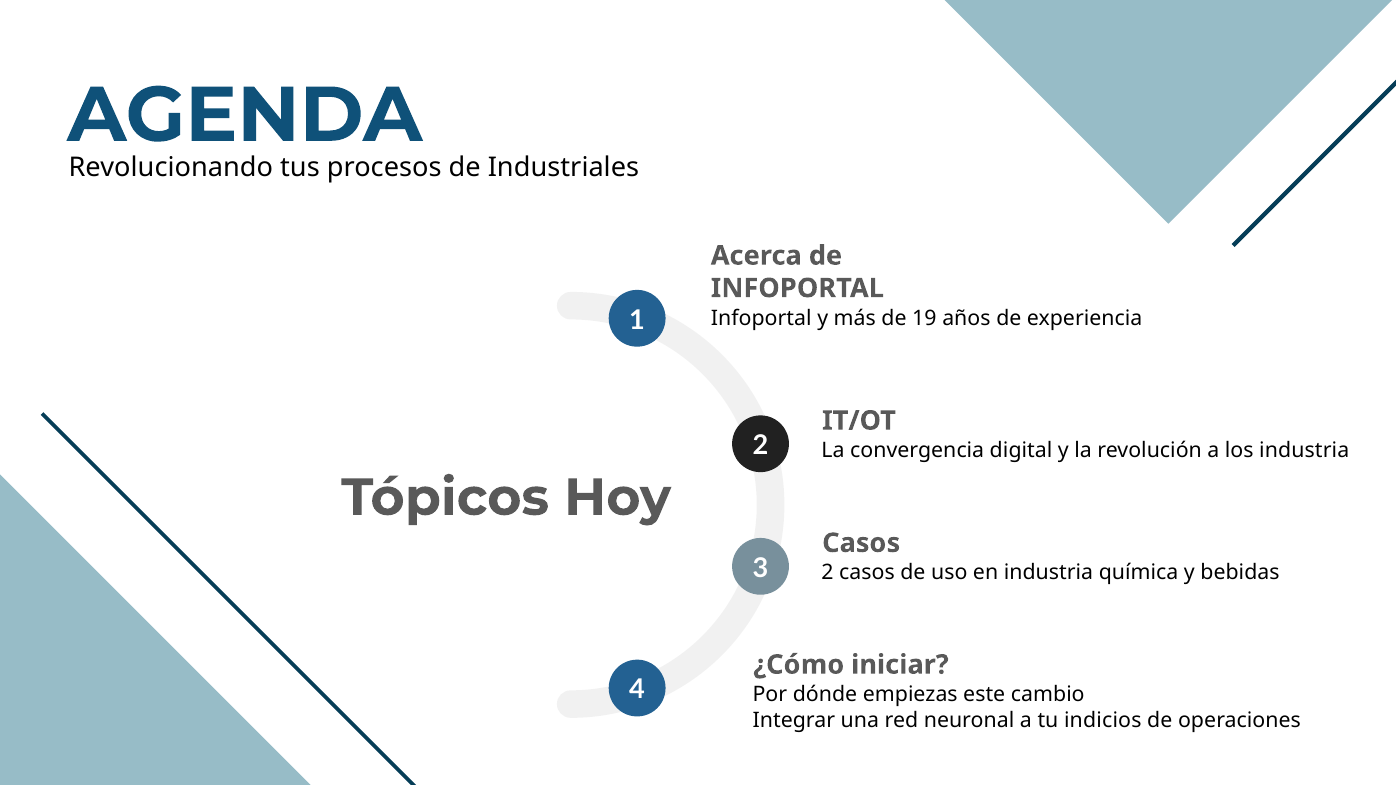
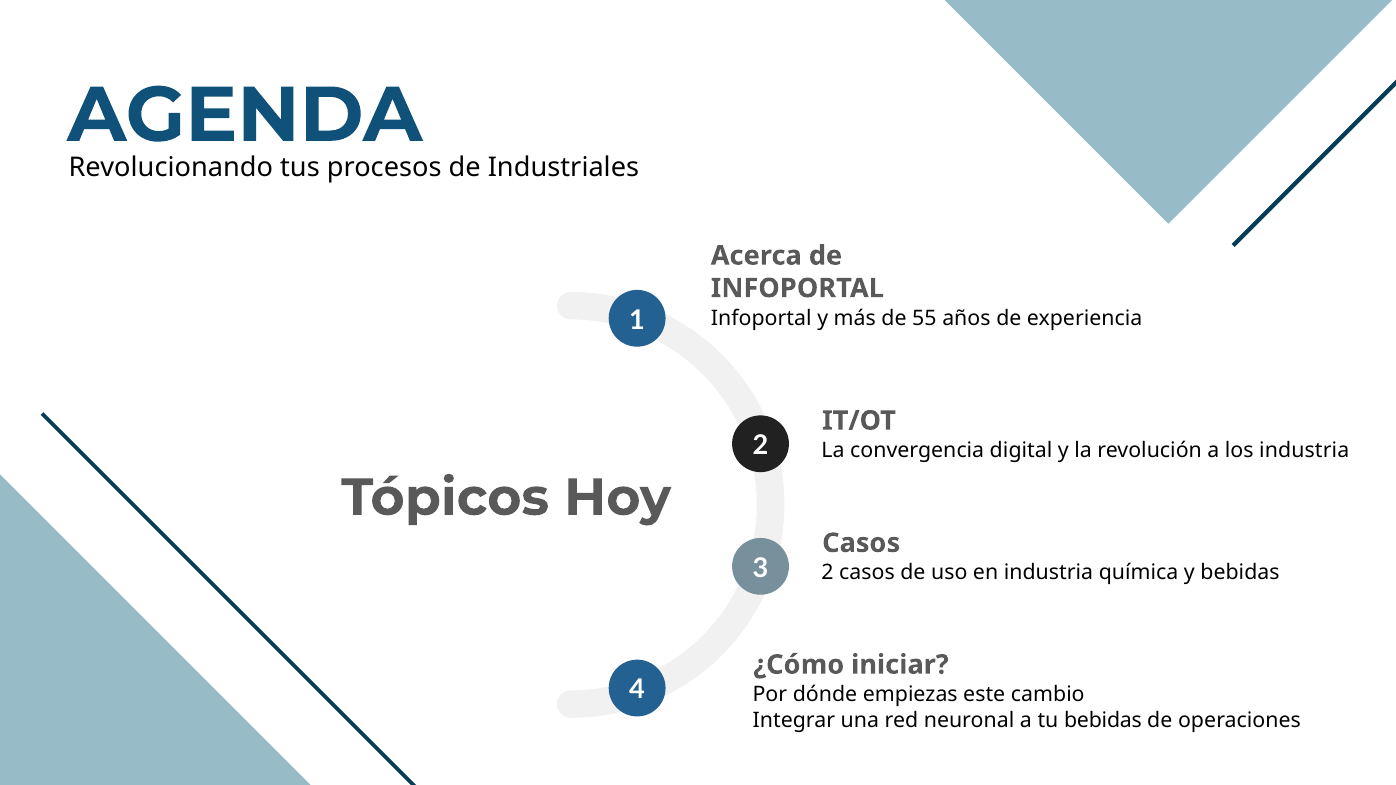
19: 19 -> 55
tu indicios: indicios -> bebidas
